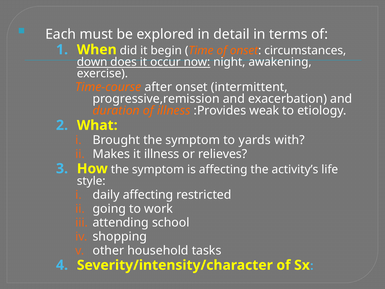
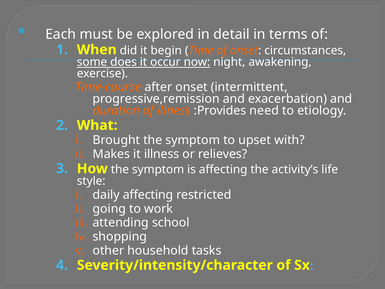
down: down -> some
weak: weak -> need
yards: yards -> upset
